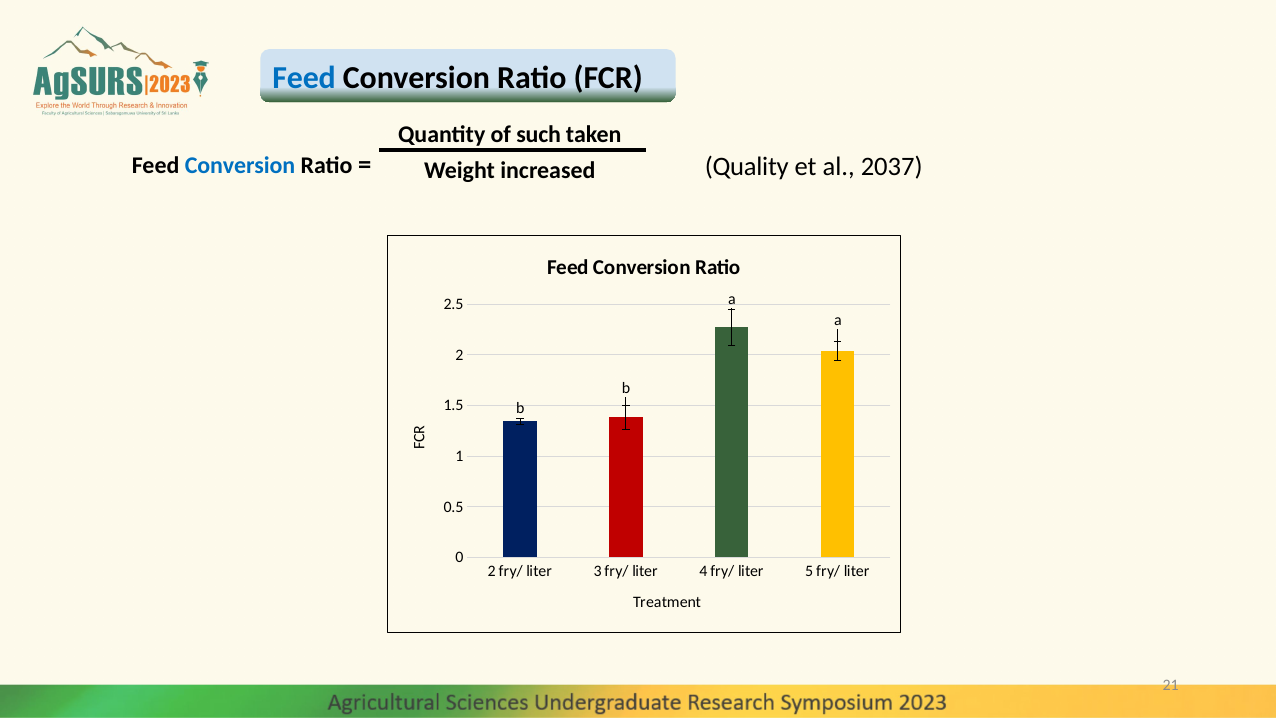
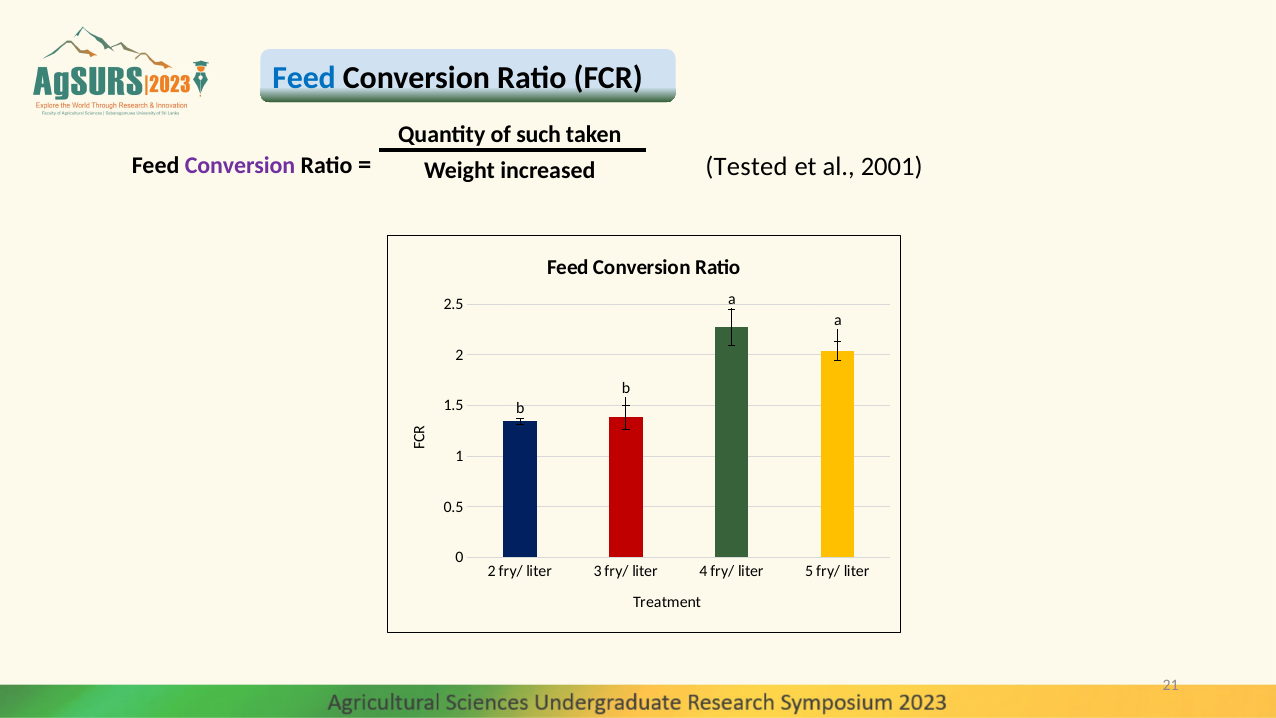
Conversion at (240, 166) colour: blue -> purple
Quality: Quality -> Tested
2037: 2037 -> 2001
